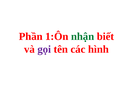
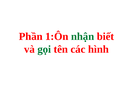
gọi colour: purple -> green
